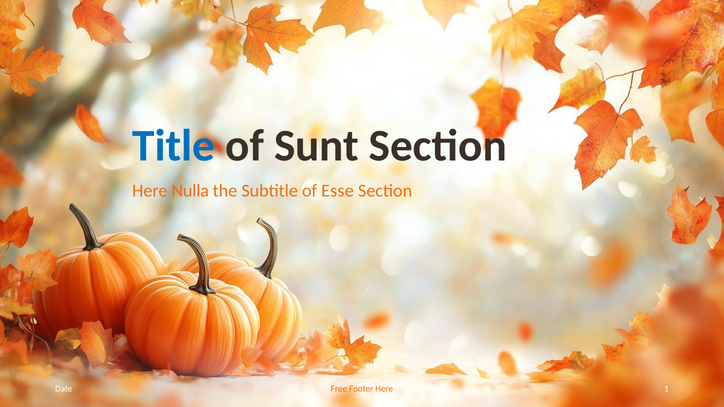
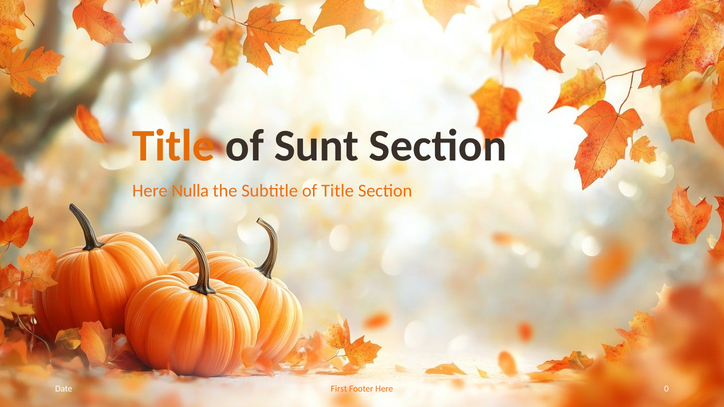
Title at (174, 146) colour: blue -> orange
of Esse: Esse -> Title
Free: Free -> First
1: 1 -> 0
